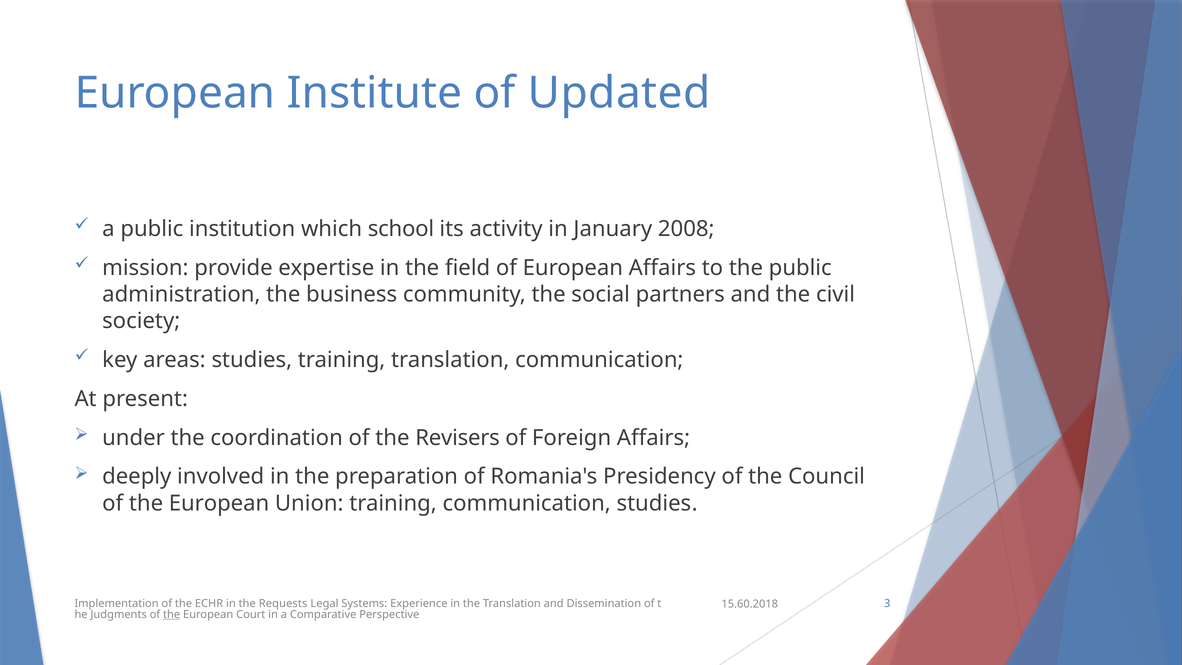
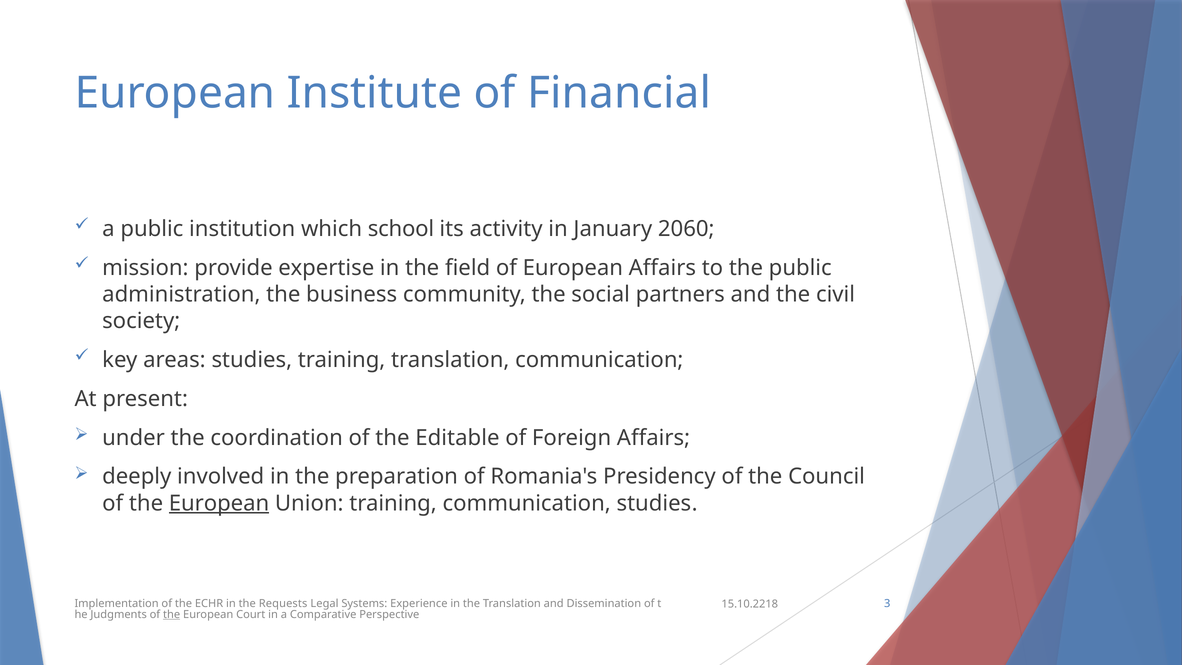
Updated: Updated -> Financial
2008: 2008 -> 2060
Revisers: Revisers -> Editable
European at (219, 503) underline: none -> present
15.60.2018: 15.60.2018 -> 15.10.2218
